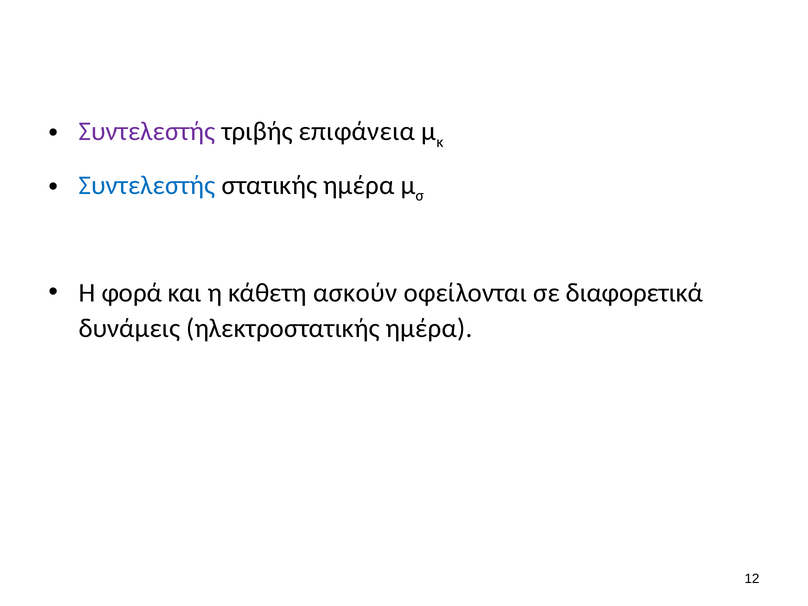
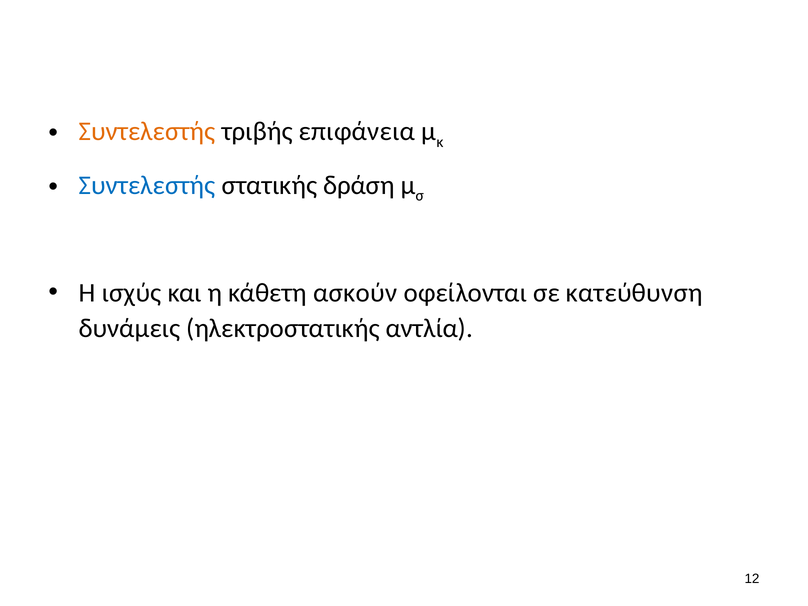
Συντελεστής at (147, 131) colour: purple -> orange
στατικής ημέρα: ημέρα -> δράση
φορά: φορά -> ισχύς
διαφορετικά: διαφορετικά -> κατεύθυνση
ηλεκτροστατικής ημέρα: ημέρα -> αντλία
